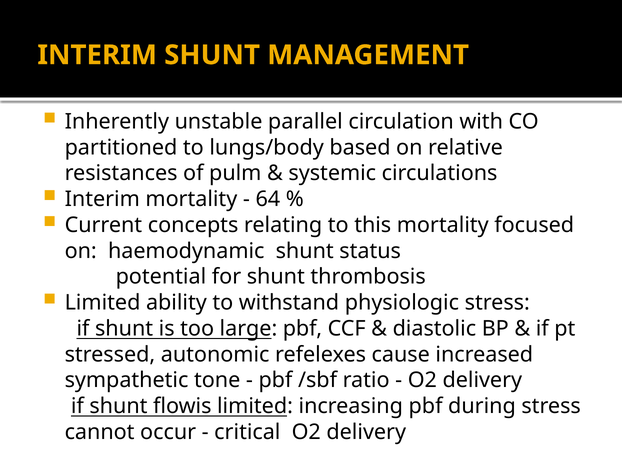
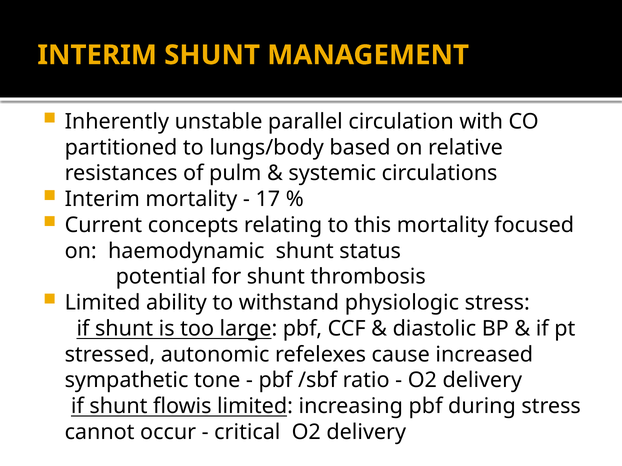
64: 64 -> 17
